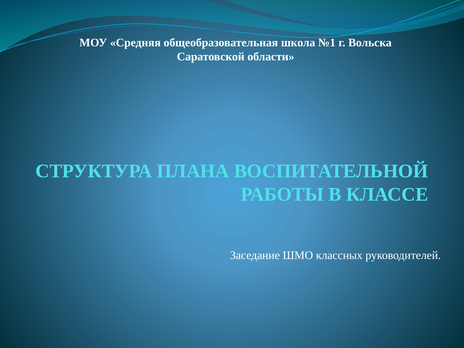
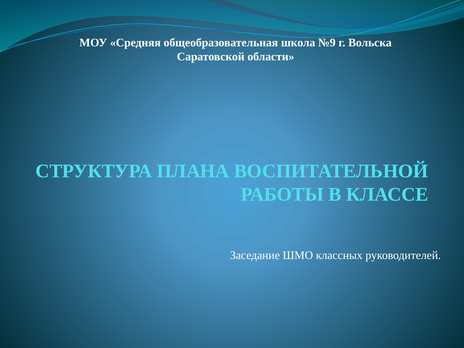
№1: №1 -> №9
